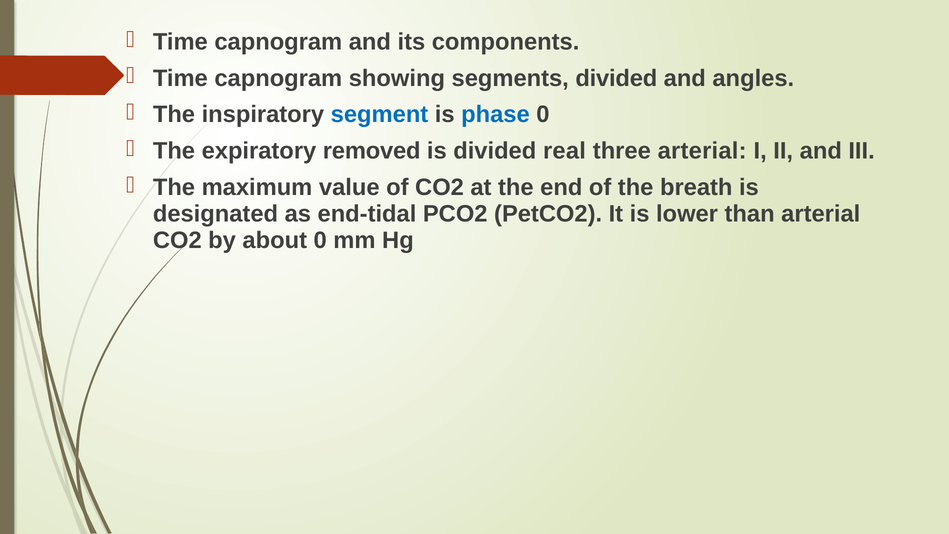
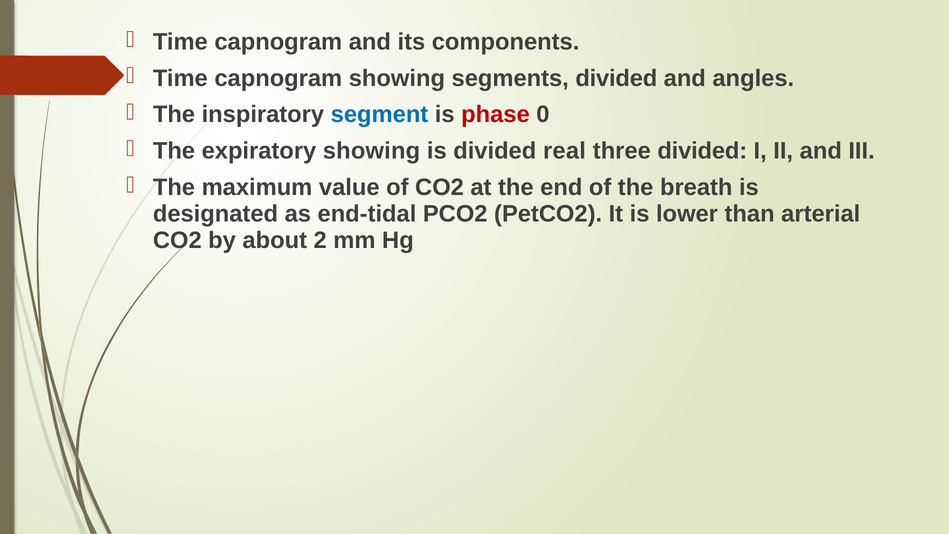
phase colour: blue -> red
expiratory removed: removed -> showing
three arterial: arterial -> divided
about 0: 0 -> 2
